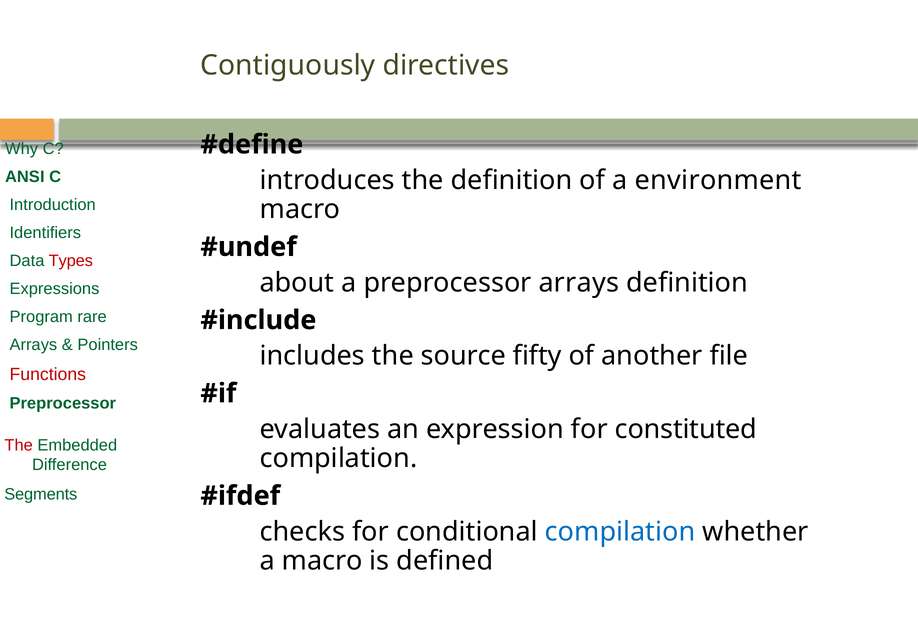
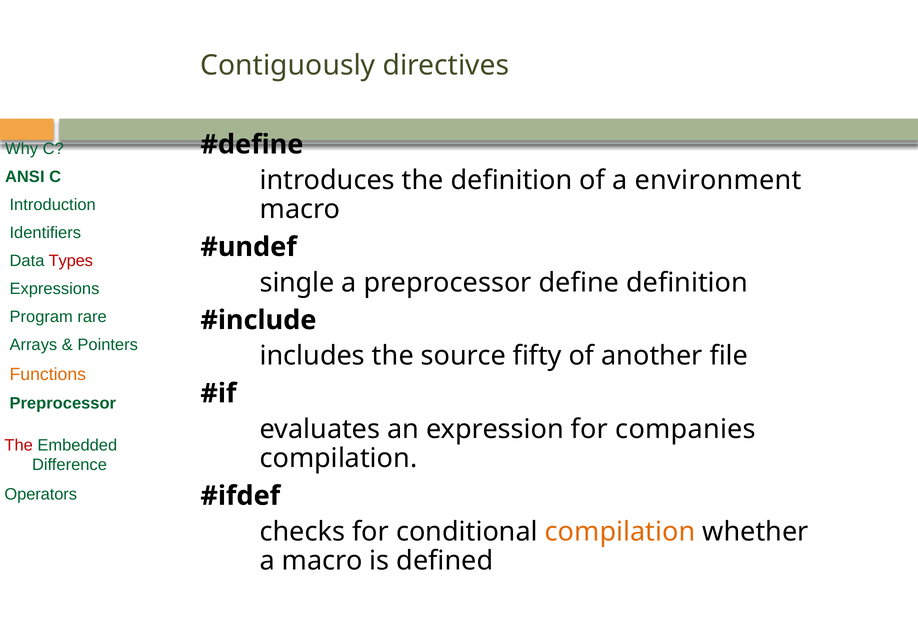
about: about -> single
preprocessor arrays: arrays -> define
Functions colour: red -> orange
constituted: constituted -> companies
Segments: Segments -> Operators
compilation at (620, 531) colour: blue -> orange
